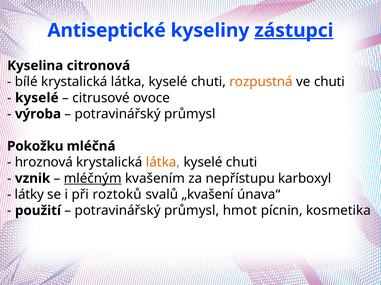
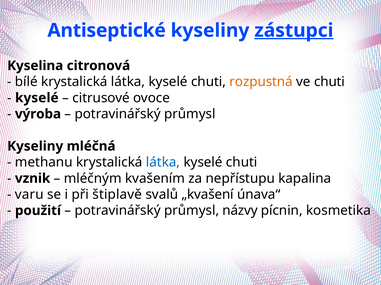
Pokožku at (35, 147): Pokožku -> Kyseliny
hroznová: hroznová -> methanu
látka at (163, 163) colour: orange -> blue
mléčným underline: present -> none
karboxyl: karboxyl -> kapalina
látky: látky -> varu
roztoků: roztoků -> štiplavě
hmot: hmot -> názvy
